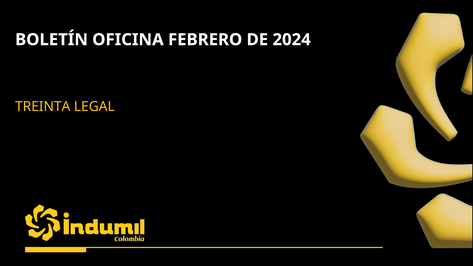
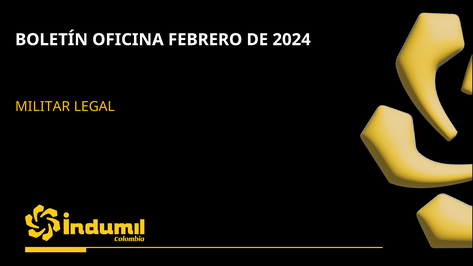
TREINTA: TREINTA -> MILITAR
